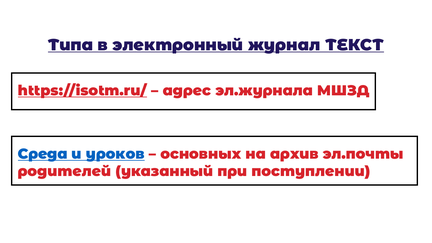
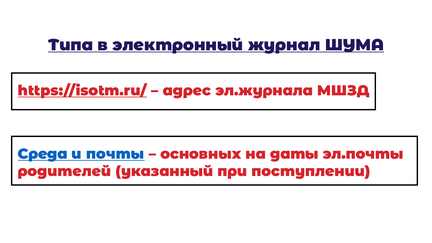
ТЕКСТ: ТЕКСТ -> ШУМА
уроков: уроков -> почты
архив: архив -> даты
